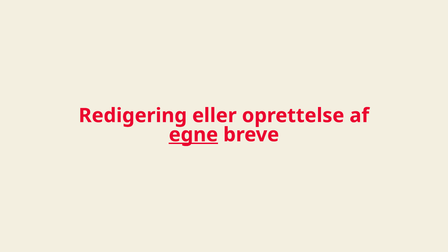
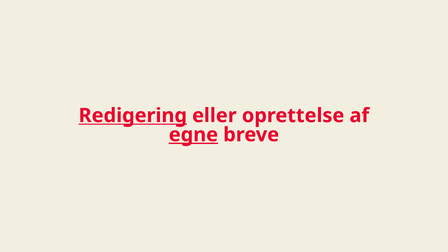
Redigering underline: none -> present
